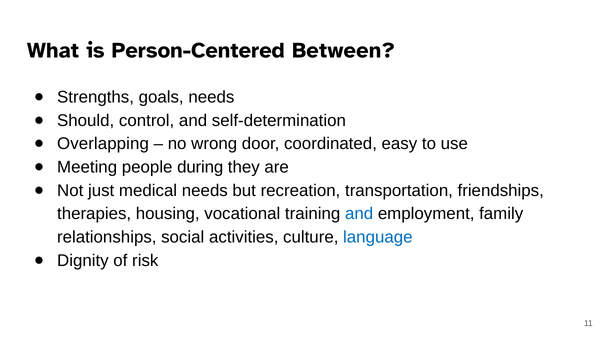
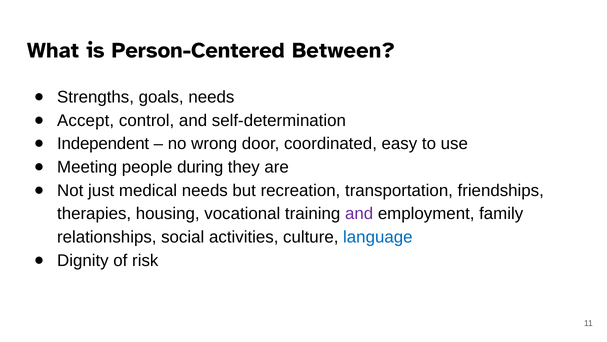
Should: Should -> Accept
Overlapping: Overlapping -> Independent
and at (359, 213) colour: blue -> purple
